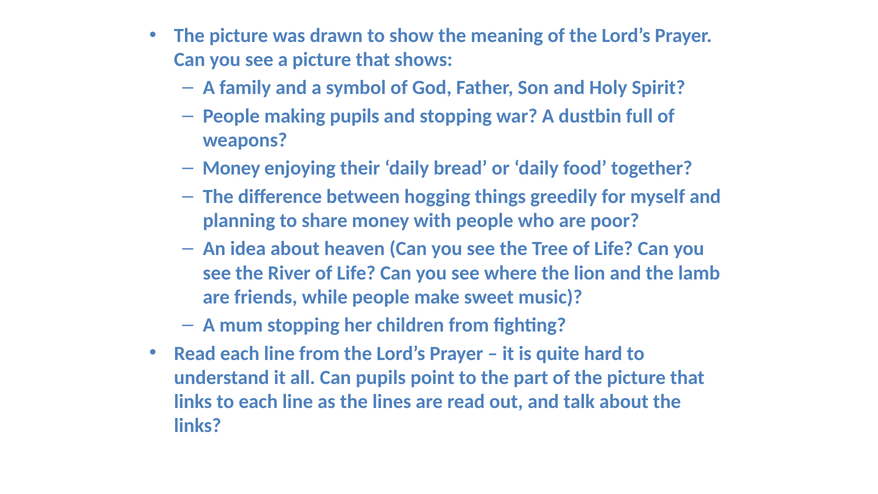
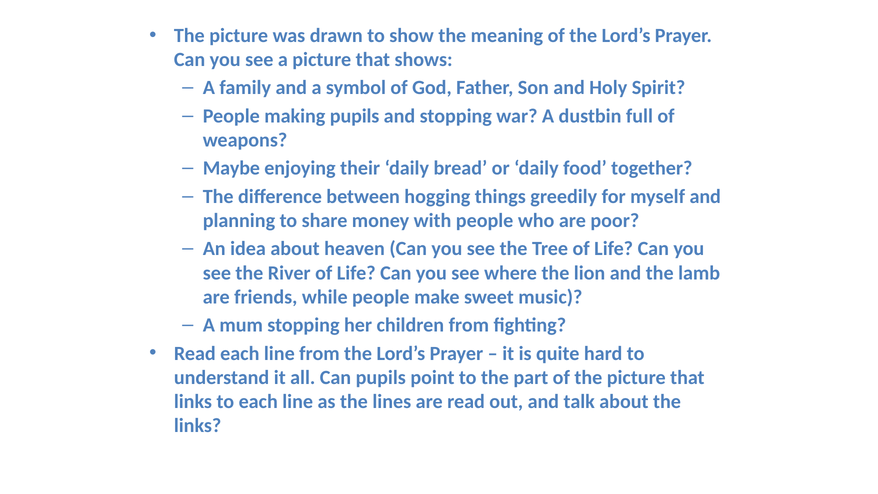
Money at (231, 168): Money -> Maybe
